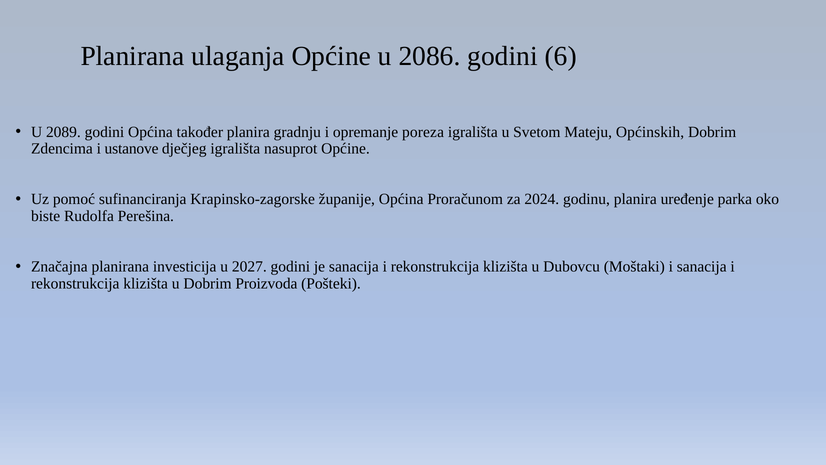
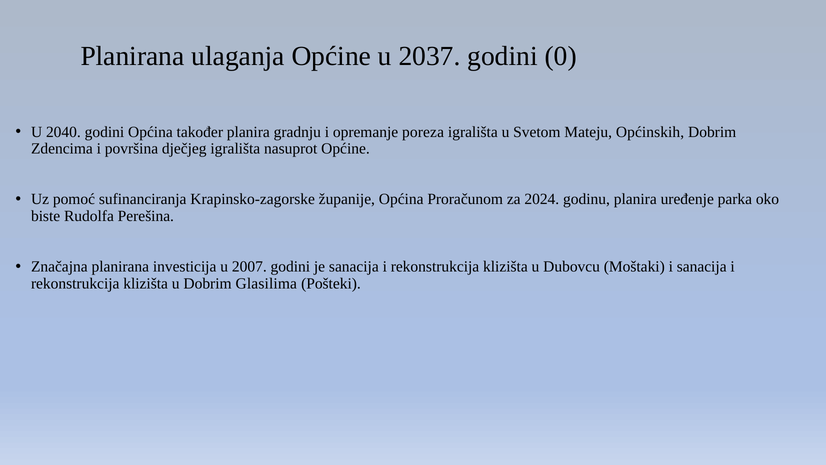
2086: 2086 -> 2037
6: 6 -> 0
2089: 2089 -> 2040
ustanove: ustanove -> površina
2027: 2027 -> 2007
Proizvoda: Proizvoda -> Glasilima
